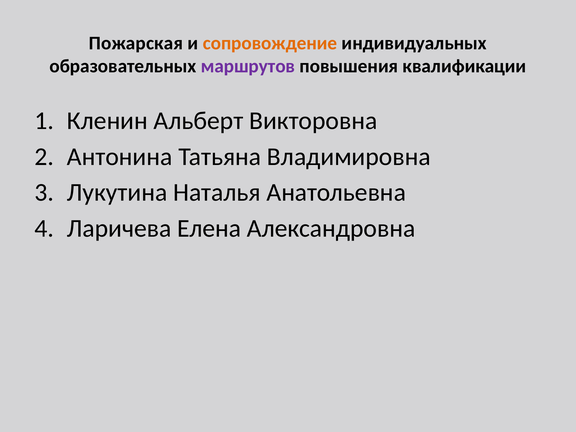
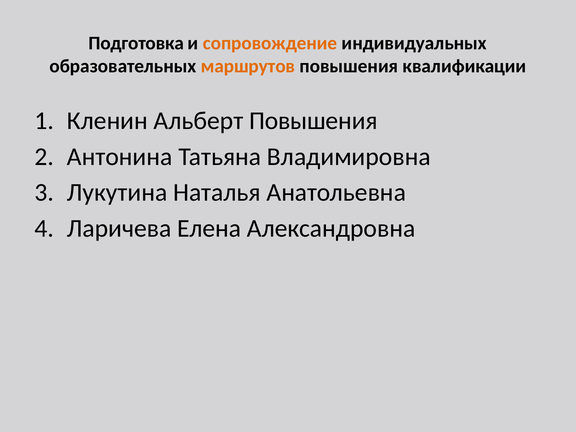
Пожарская: Пожарская -> Подготовка
маршрутов colour: purple -> orange
Альберт Викторовна: Викторовна -> Повышения
